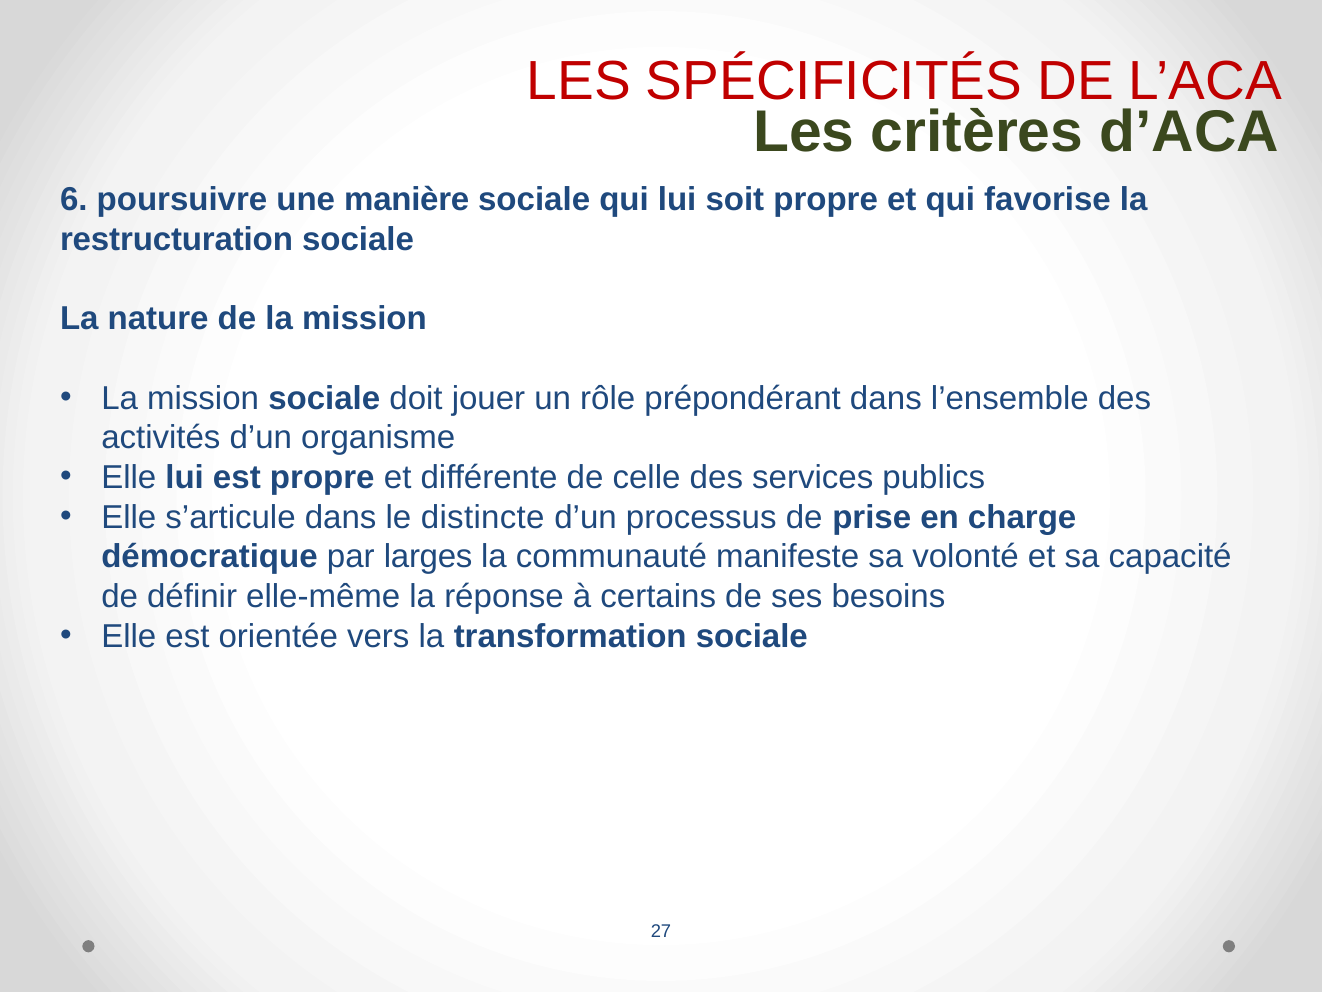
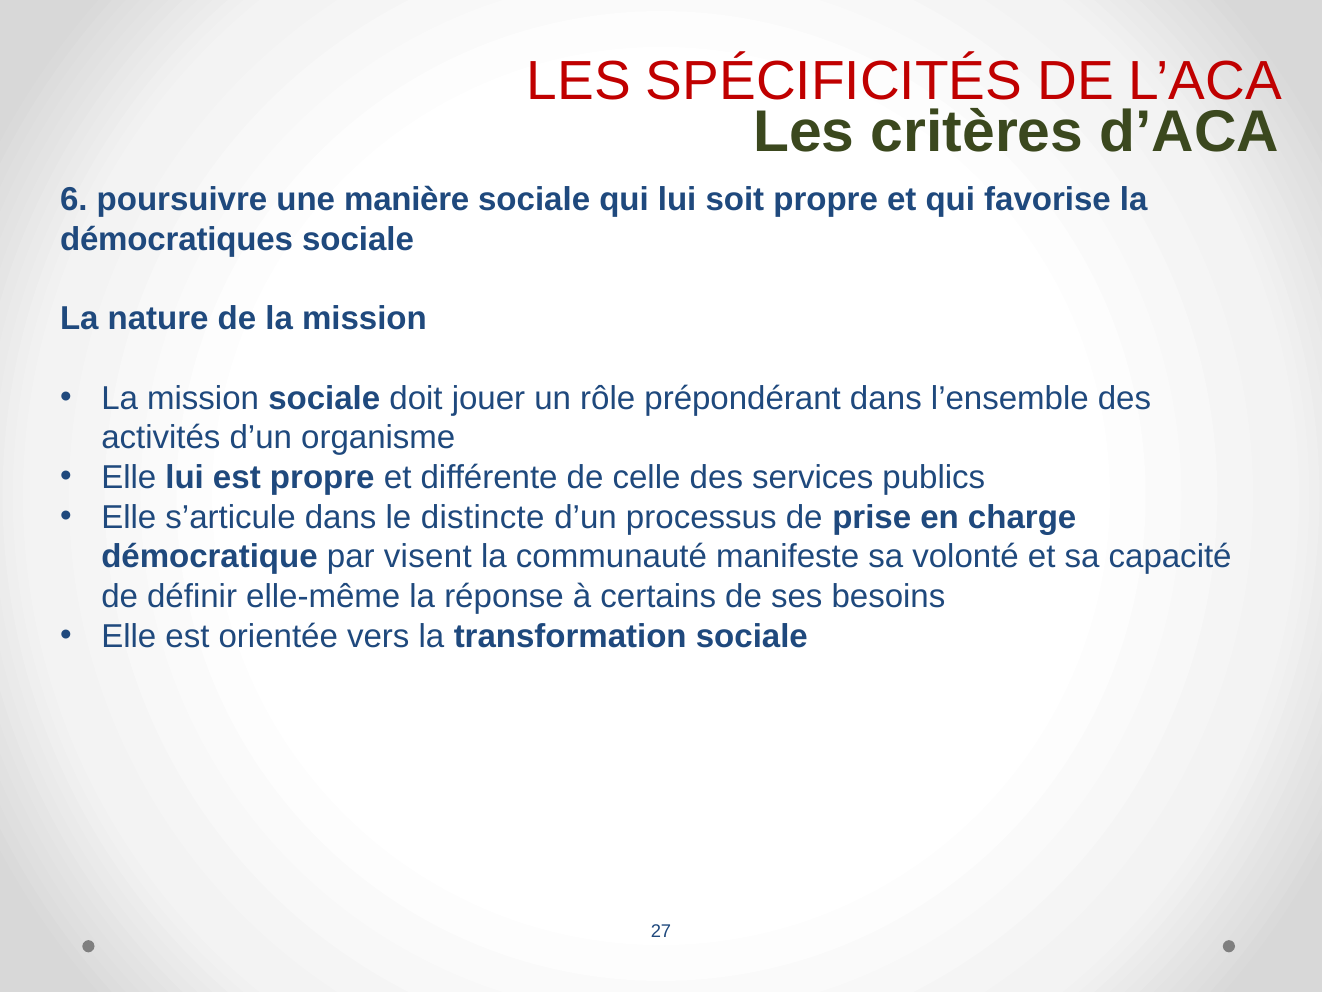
restructuration: restructuration -> démocratiques
larges: larges -> visent
